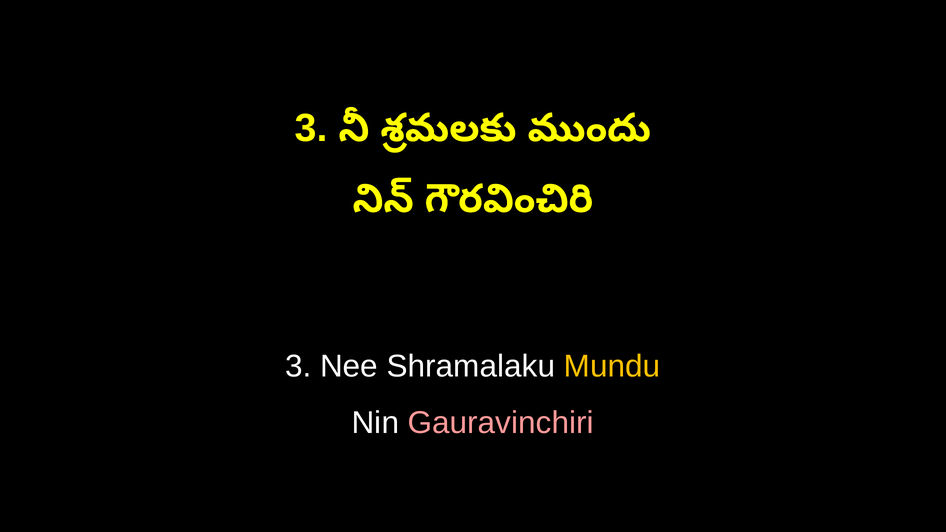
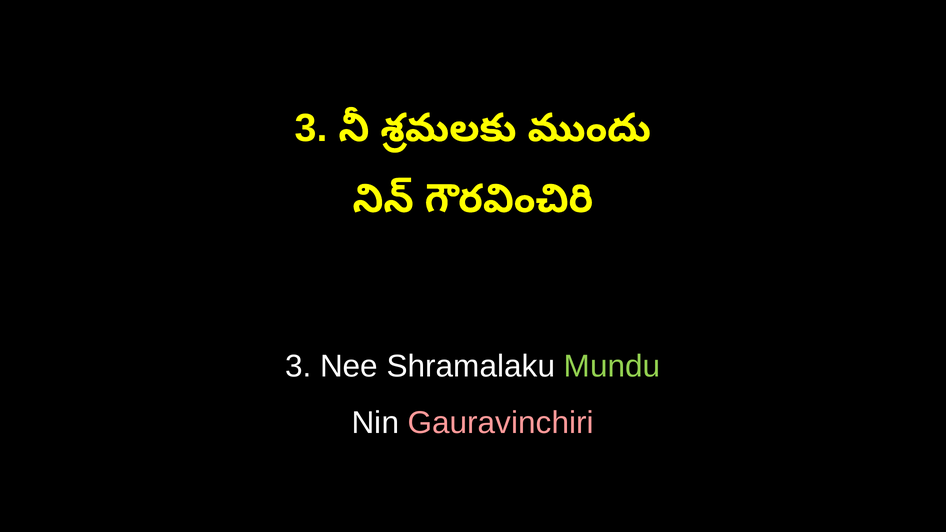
Mundu colour: yellow -> light green
